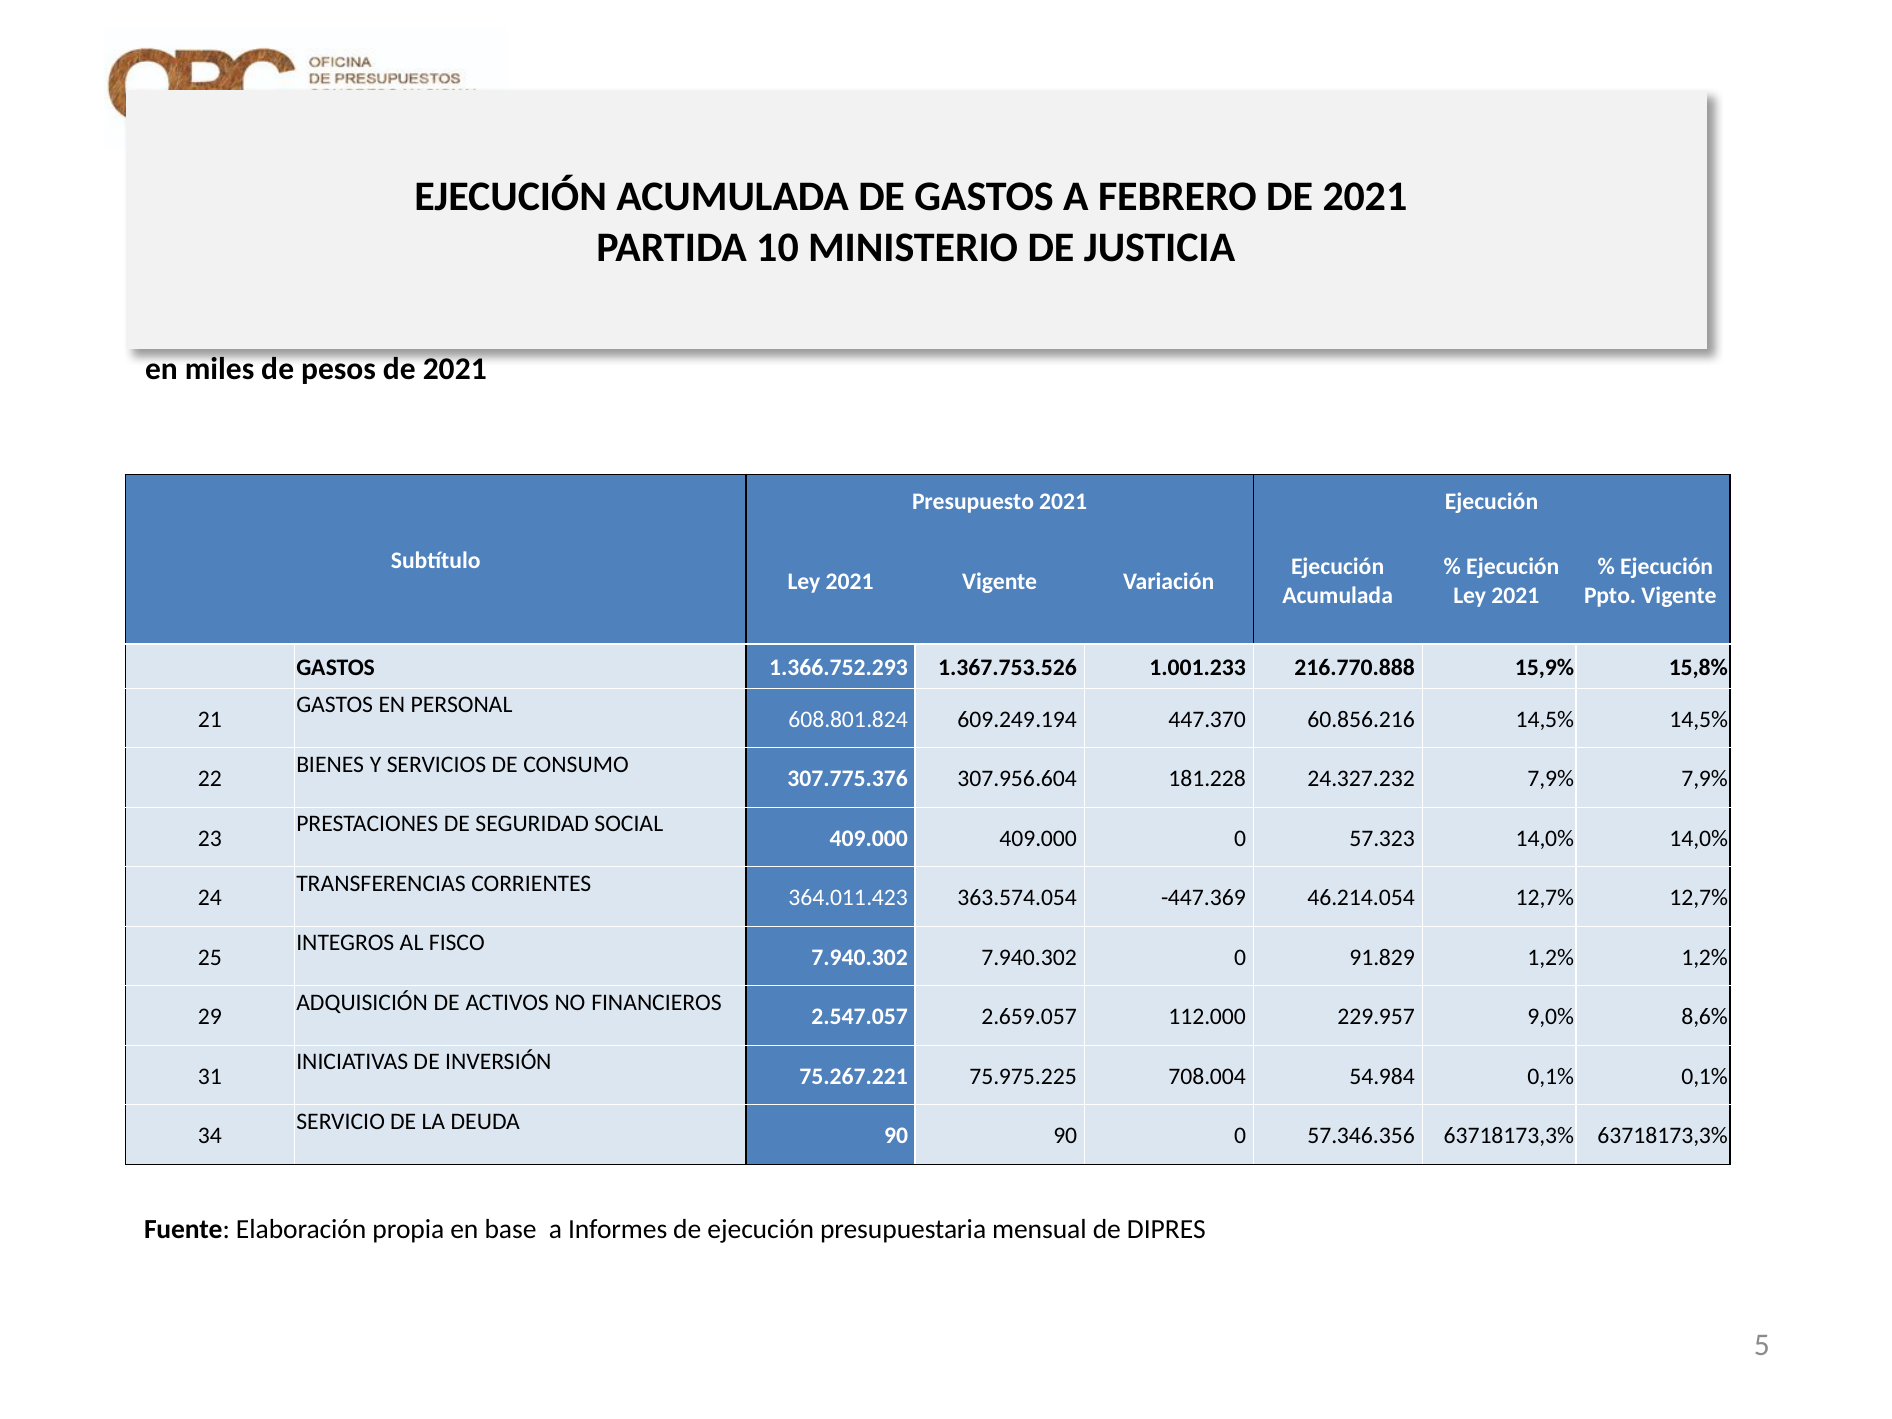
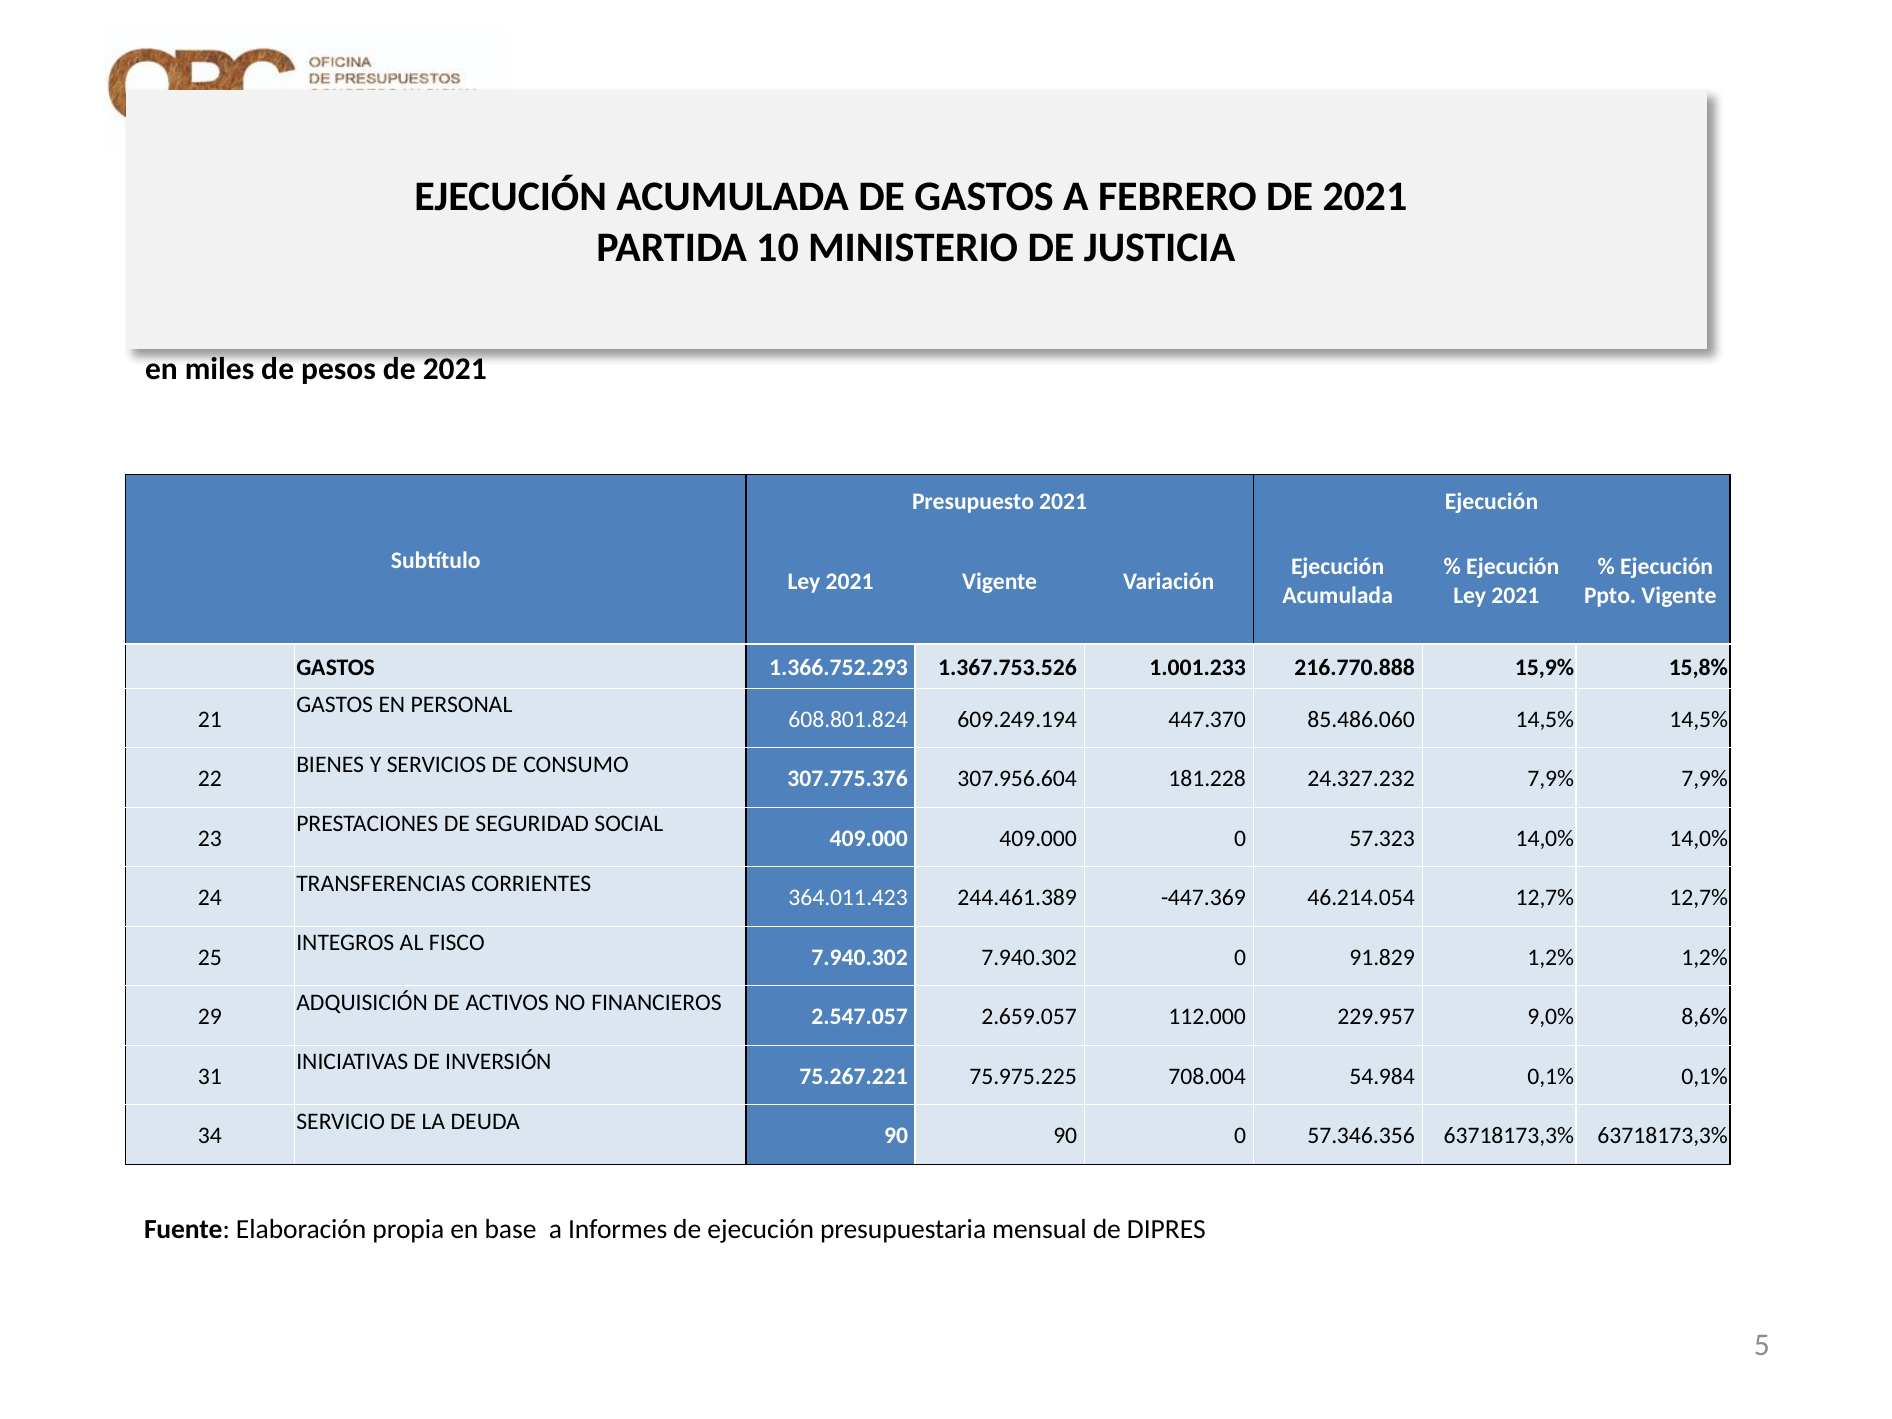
60.856.216: 60.856.216 -> 85.486.060
363.574.054: 363.574.054 -> 244.461.389
